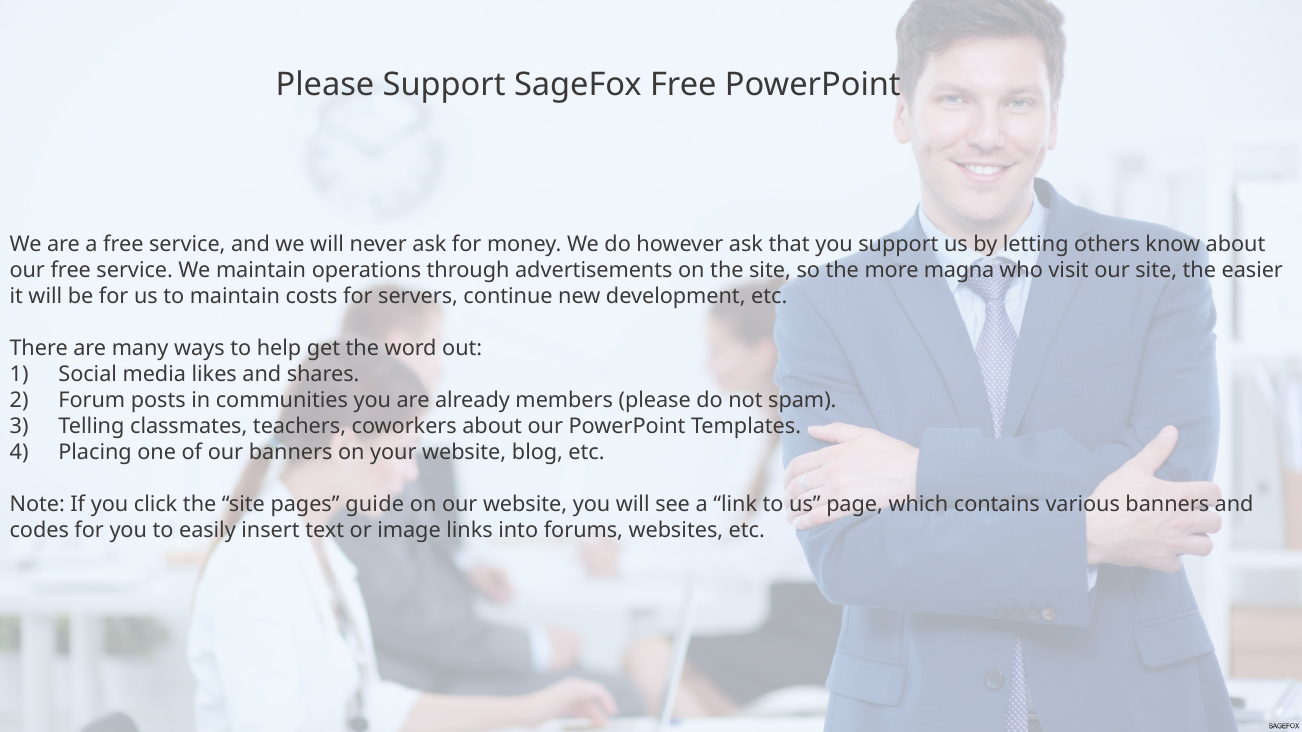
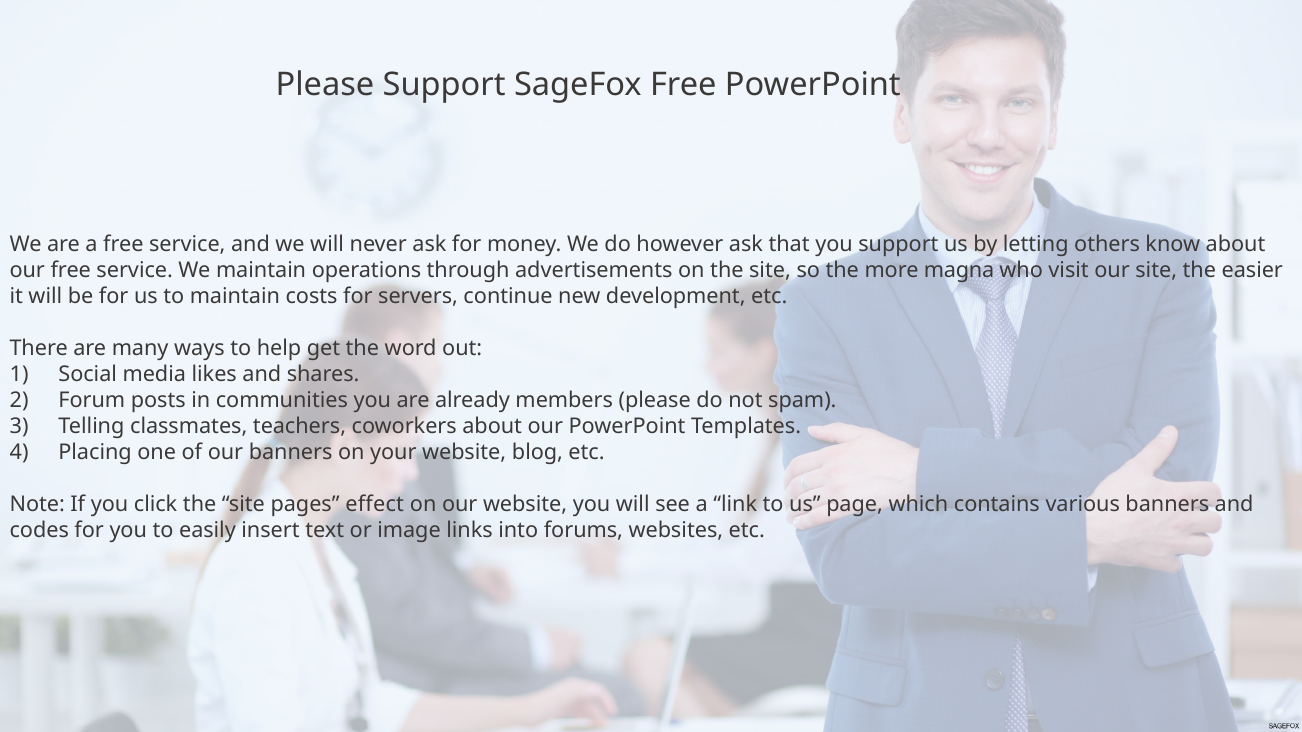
guide: guide -> effect
